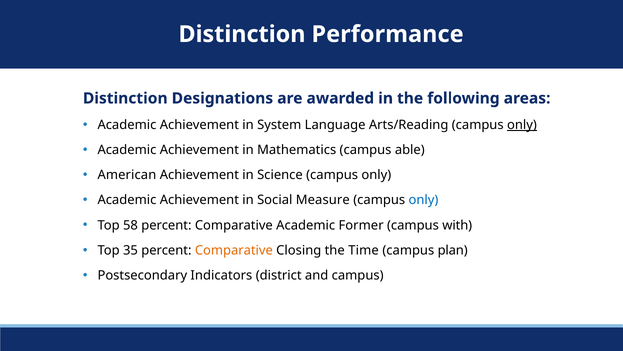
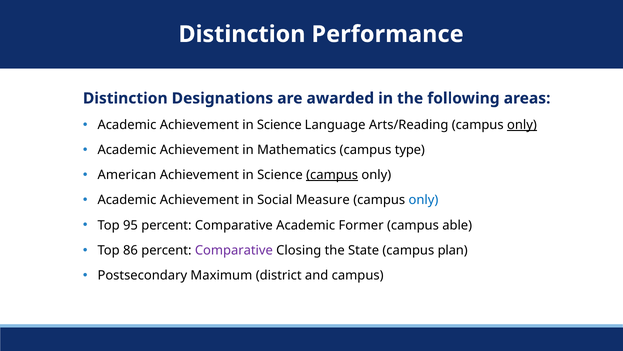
Academic Achievement in System: System -> Science
able: able -> type
campus at (332, 175) underline: none -> present
58: 58 -> 95
with: with -> able
35: 35 -> 86
Comparative at (234, 250) colour: orange -> purple
Time: Time -> State
Indicators: Indicators -> Maximum
